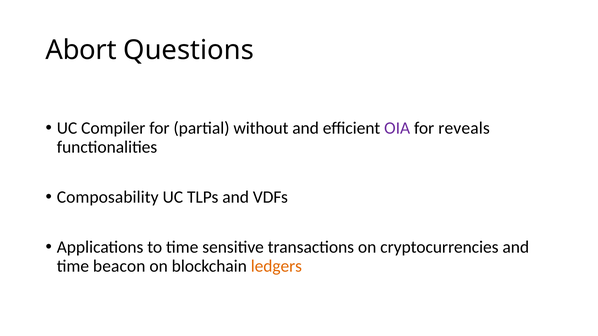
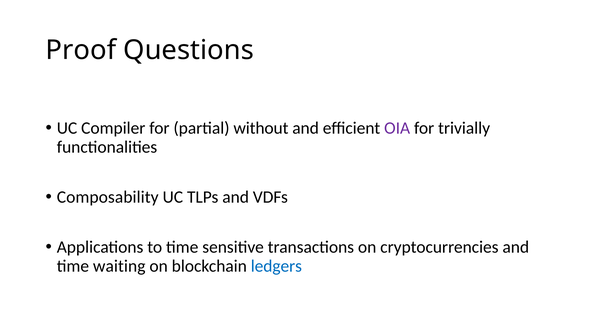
Abort: Abort -> Proof
reveals: reveals -> trivially
beacon: beacon -> waiting
ledgers colour: orange -> blue
